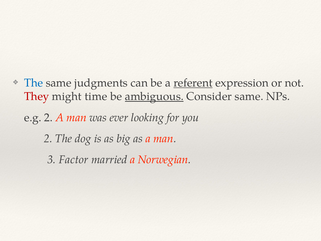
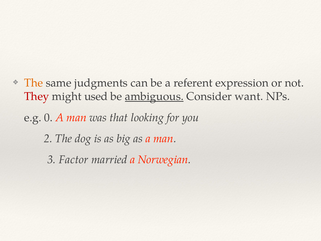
The at (34, 83) colour: blue -> orange
referent underline: present -> none
time: time -> used
Consider same: same -> want
e.g 2: 2 -> 0
ever: ever -> that
